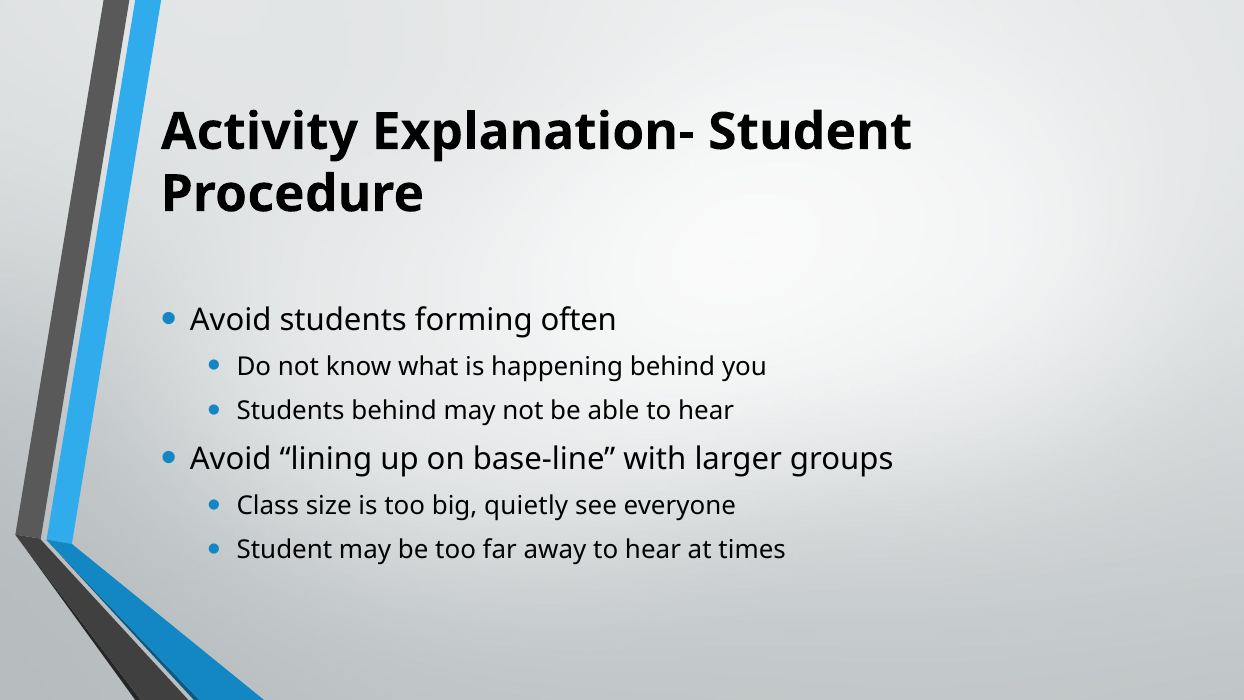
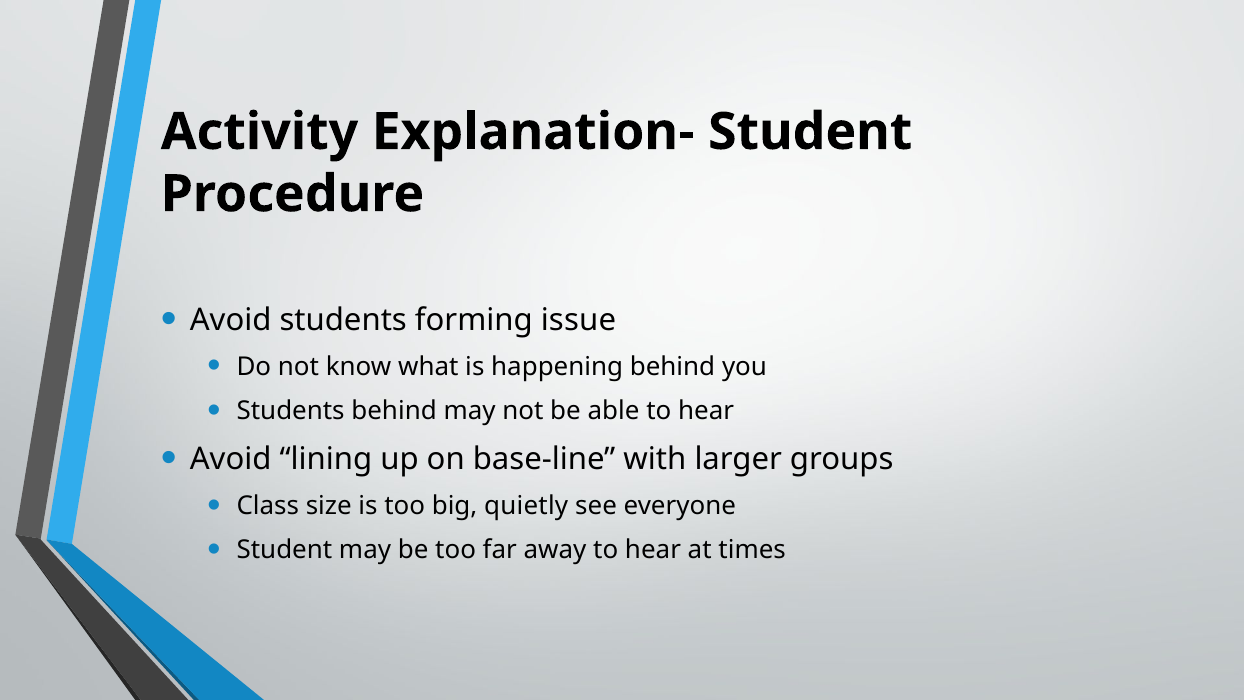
often: often -> issue
